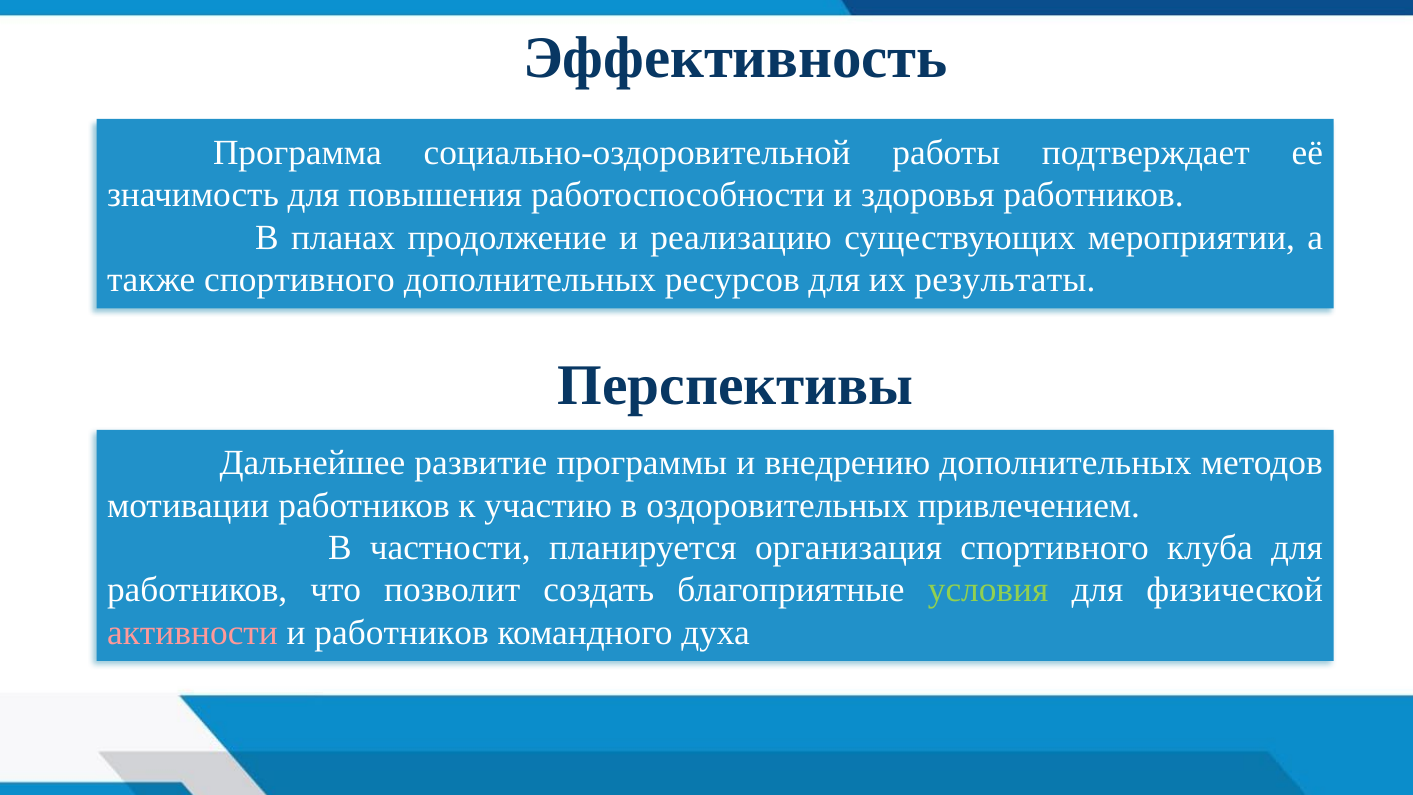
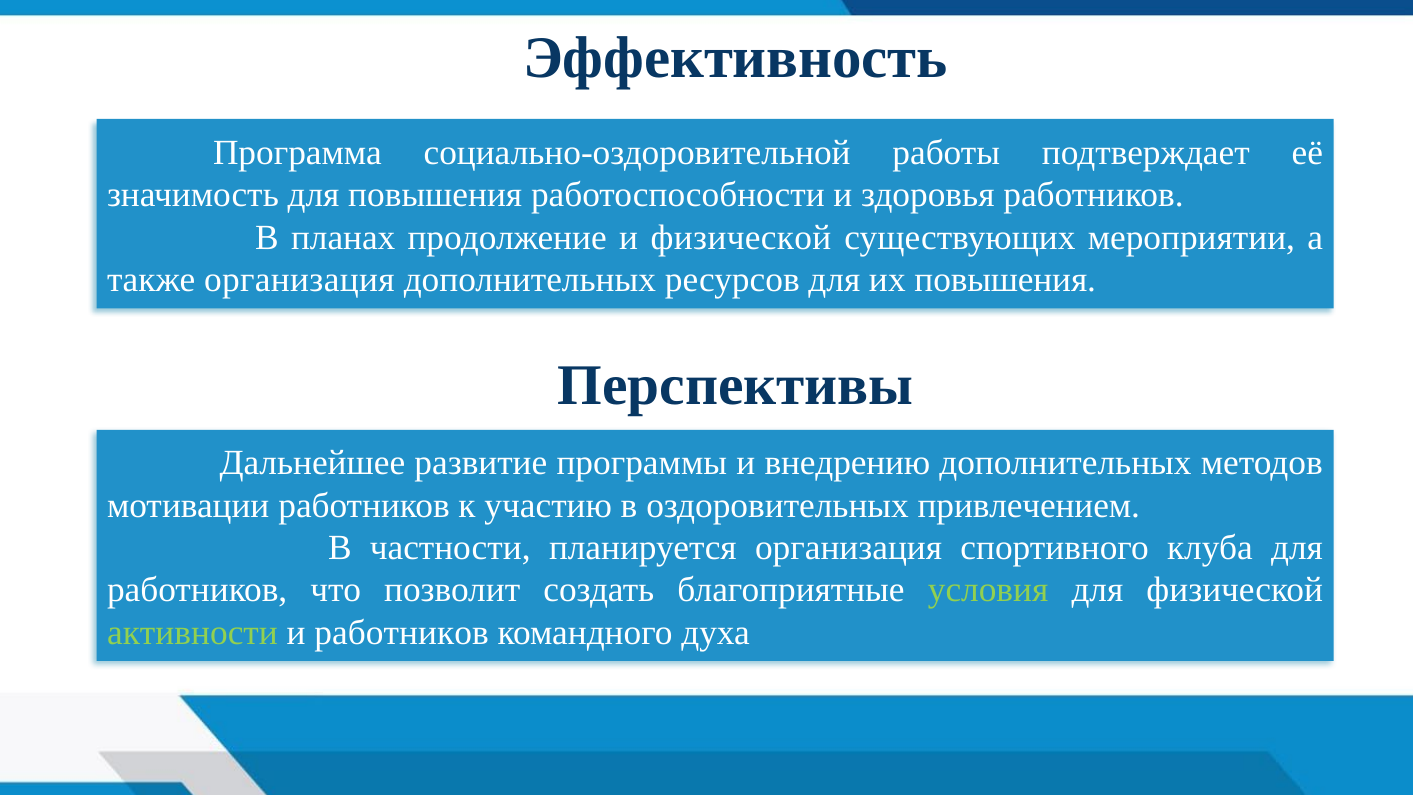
и реализацию: реализацию -> физической
также спортивного: спортивного -> организация
их результаты: результаты -> повышения
активности colour: pink -> light green
